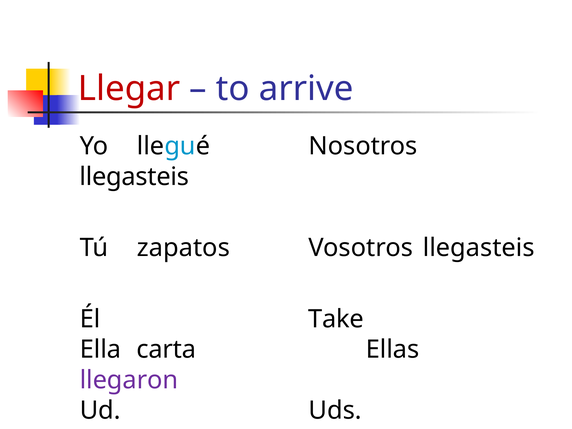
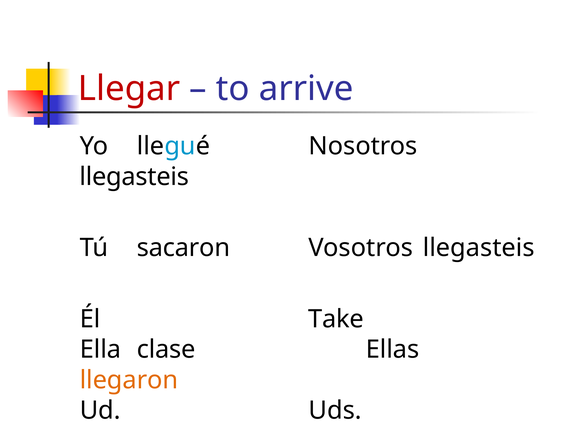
zapatos: zapatos -> sacaron
carta: carta -> clase
llegaron colour: purple -> orange
